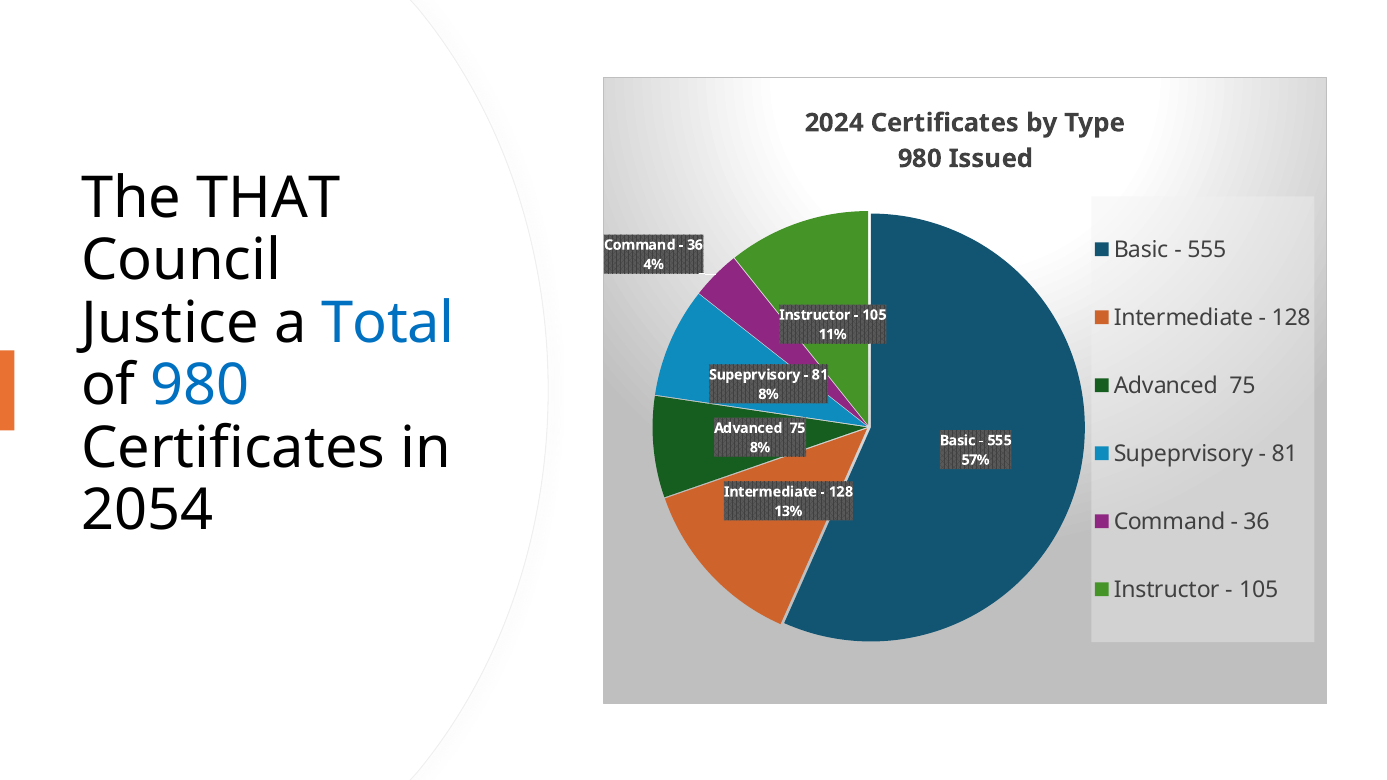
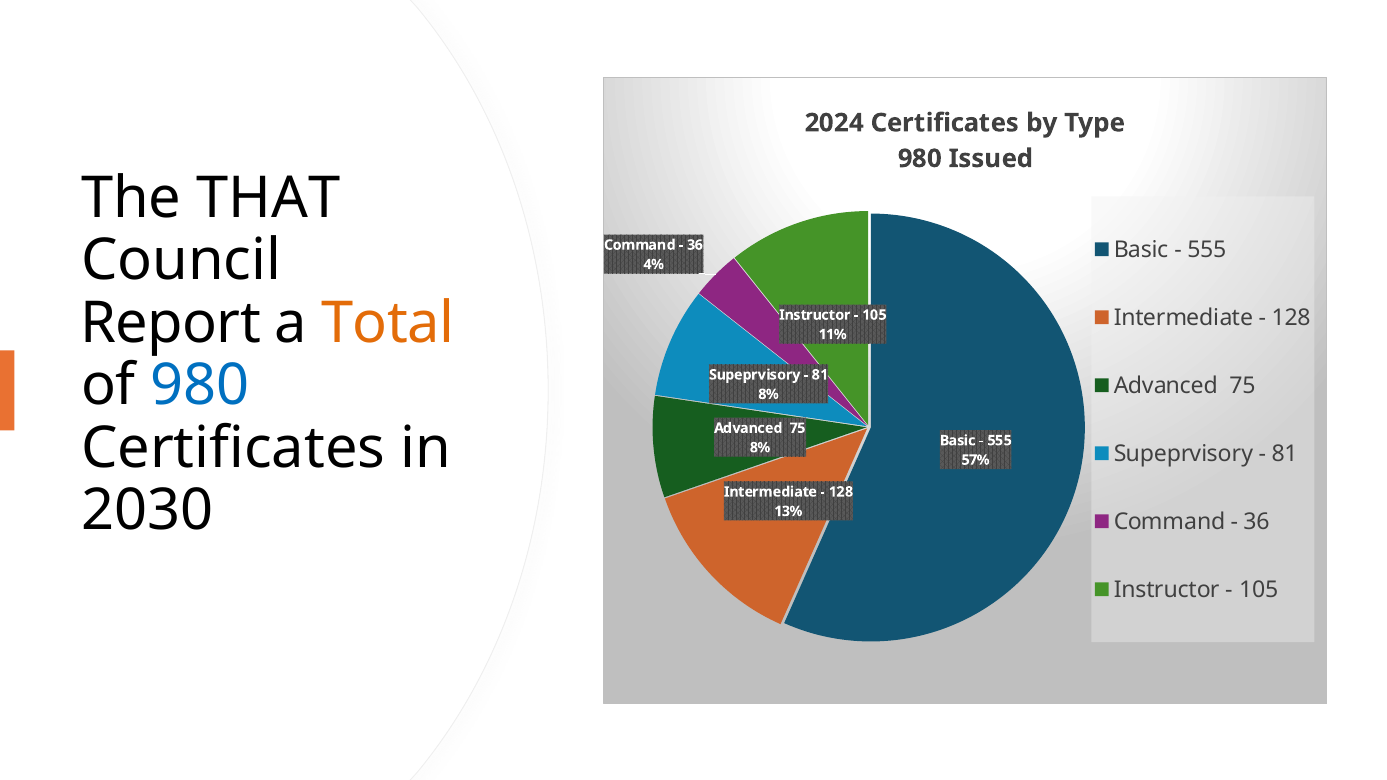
Justice: Justice -> Report
Total colour: blue -> orange
2054: 2054 -> 2030
